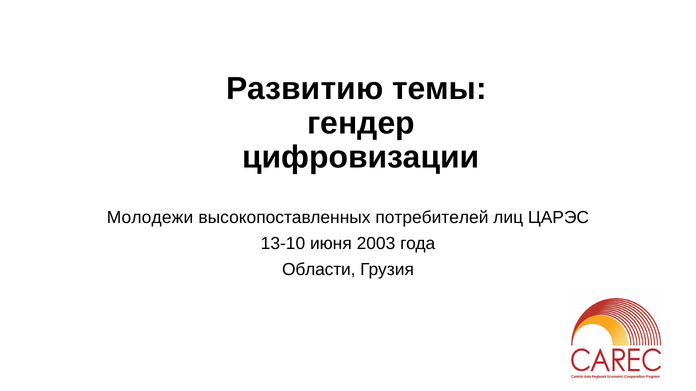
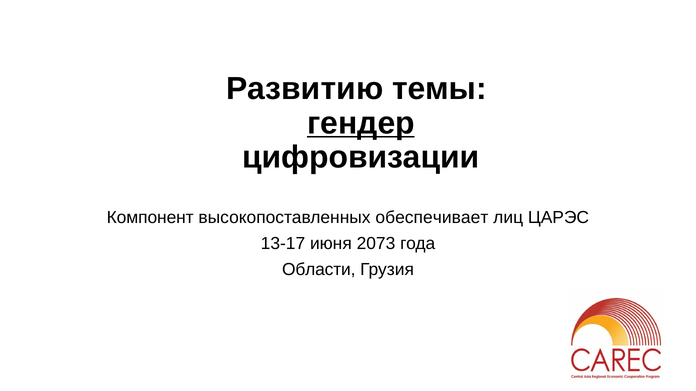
гендер underline: none -> present
Молодежи: Молодежи -> Компонент
потребителей: потребителей -> обеспечивает
13-10: 13-10 -> 13-17
2003: 2003 -> 2073
